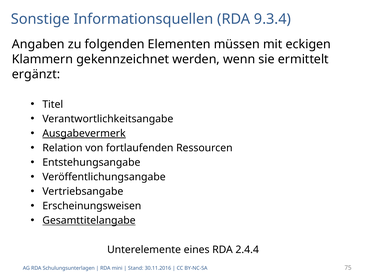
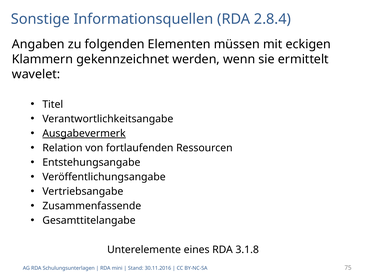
9.3.4: 9.3.4 -> 2.8.4
ergänzt: ergänzt -> wavelet
Erscheinungsweisen: Erscheinungsweisen -> Zusammenfassende
Gesamttitelangabe underline: present -> none
2.4.4: 2.4.4 -> 3.1.8
